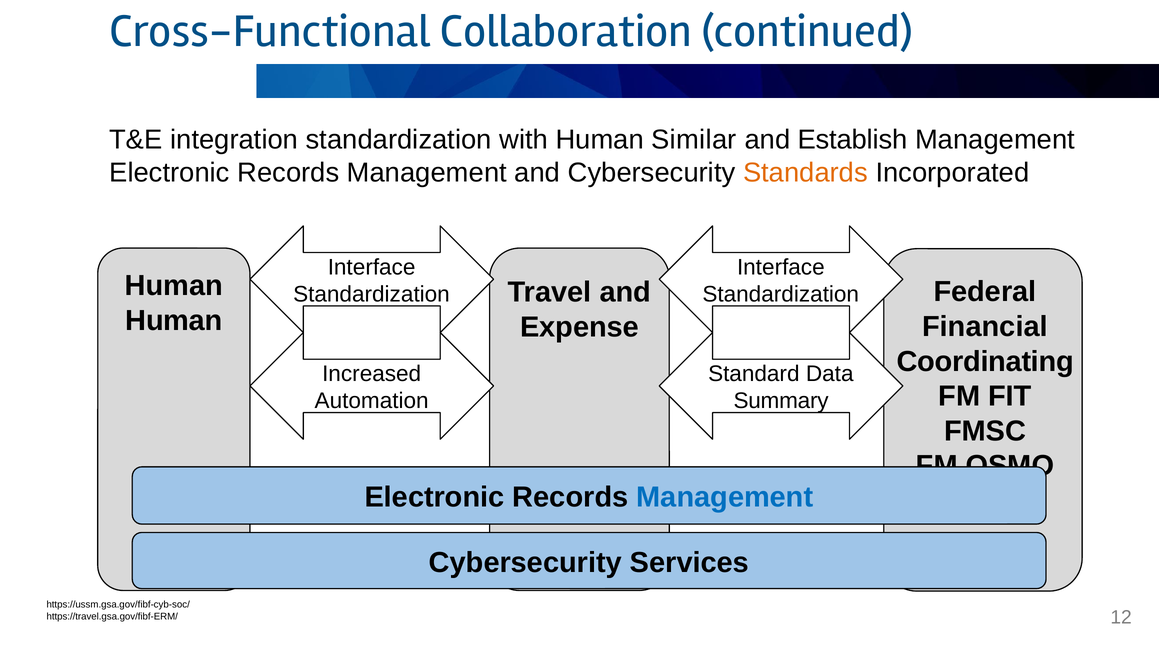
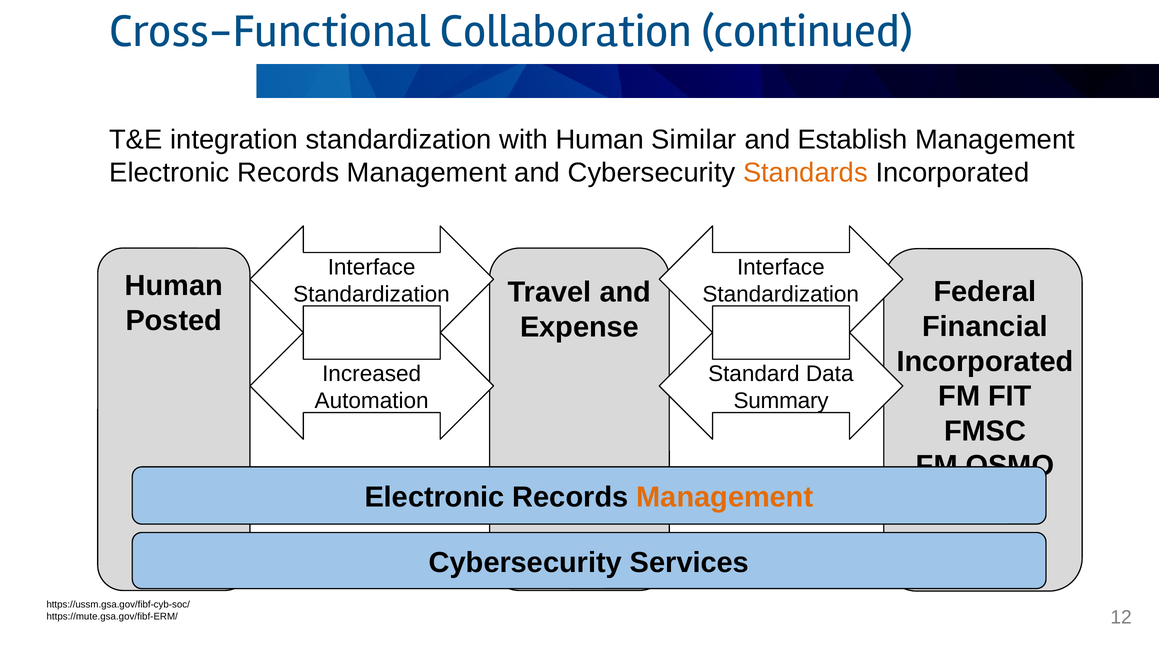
Human at (174, 320): Human -> Posted
Coordinating at (985, 361): Coordinating -> Incorporated
Management at (725, 497) colour: blue -> orange
https://travel.gsa.gov/fibf-ERM/: https://travel.gsa.gov/fibf-ERM/ -> https://mute.gsa.gov/fibf-ERM/
